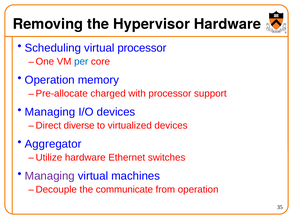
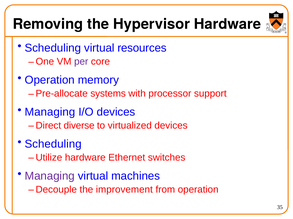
virtual processor: processor -> resources
per colour: blue -> purple
charged: charged -> systems
Aggregator at (53, 144): Aggregator -> Scheduling
communicate: communicate -> improvement
